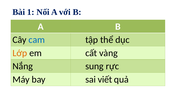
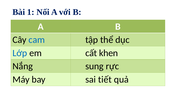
Lớp colour: orange -> blue
vàng: vàng -> khen
viết: viết -> tiết
